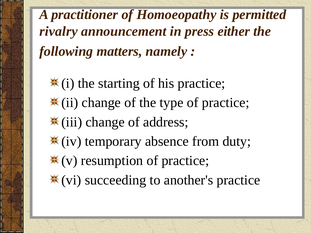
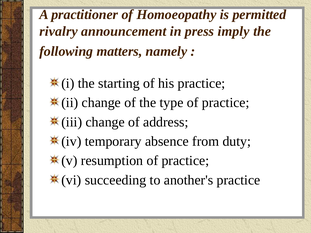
either: either -> imply
